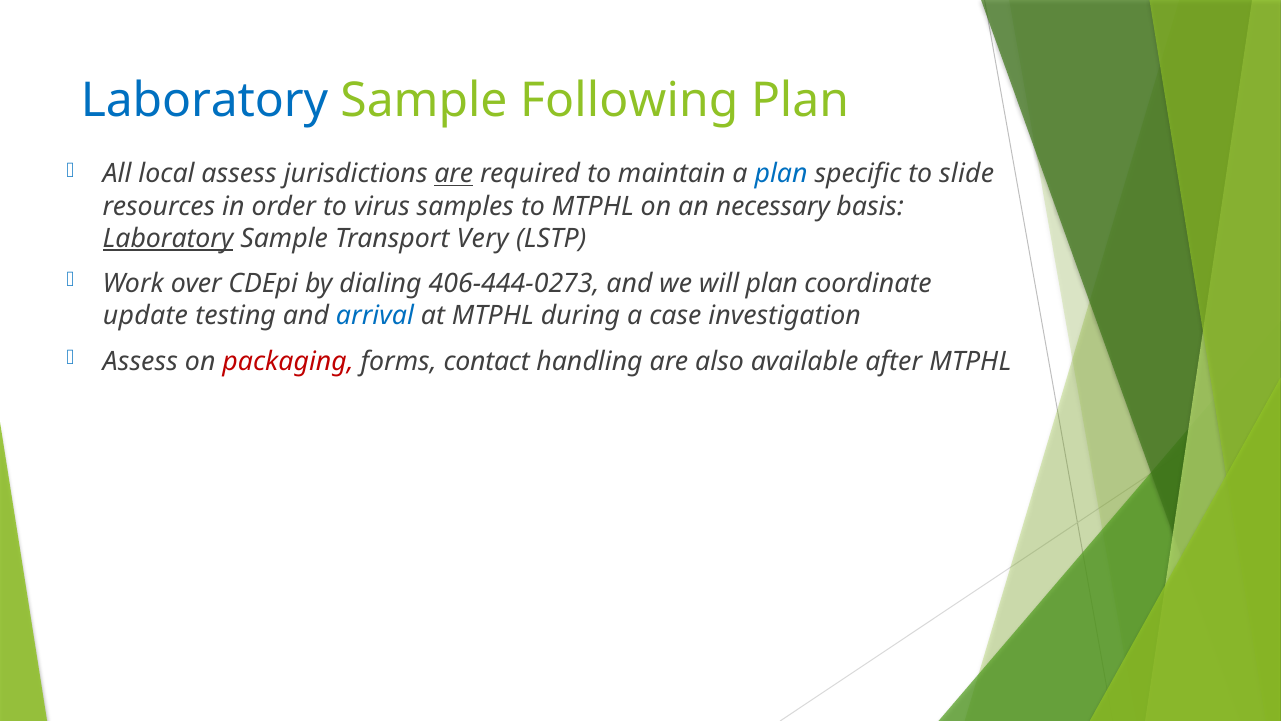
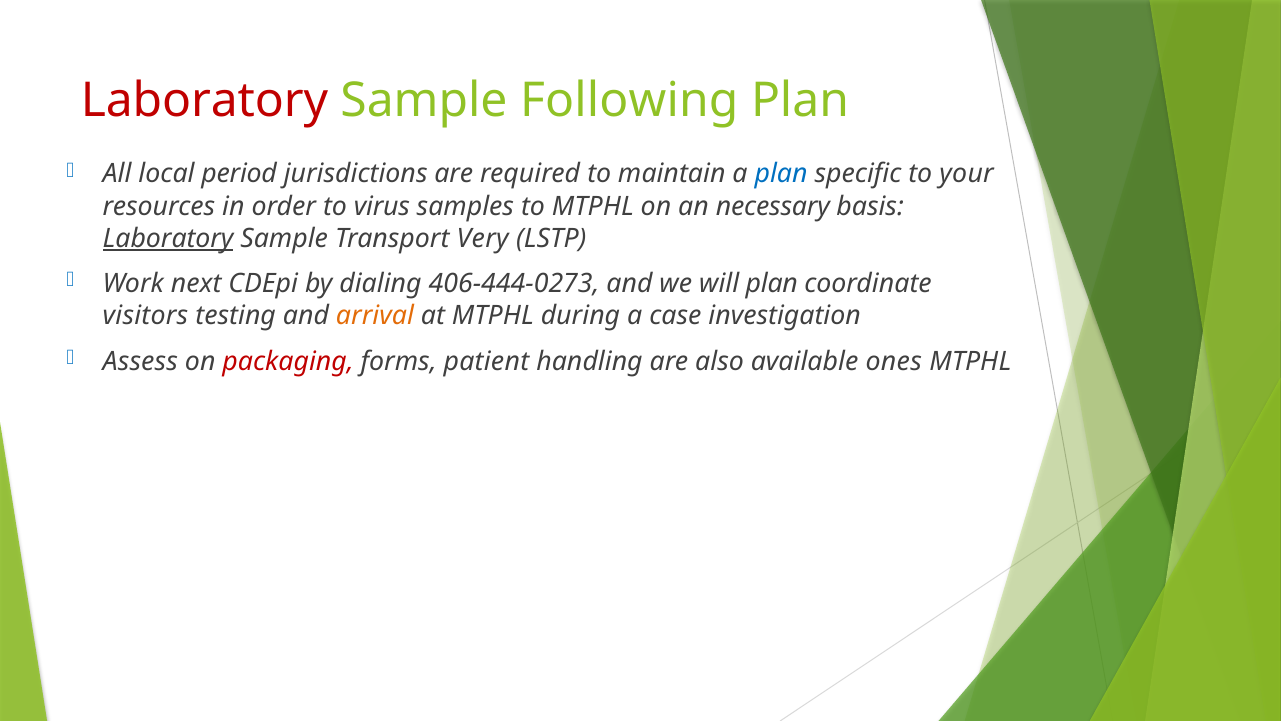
Laboratory at (204, 101) colour: blue -> red
local assess: assess -> period
are at (454, 174) underline: present -> none
slide: slide -> your
over: over -> next
update: update -> visitors
arrival colour: blue -> orange
contact: contact -> patient
after: after -> ones
